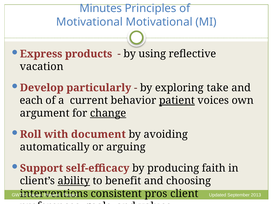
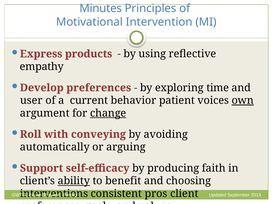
Motivational Motivational: Motivational -> Intervention
vacation: vacation -> empathy
Develop particularly: particularly -> preferences
take: take -> time
each: each -> user
patient underline: present -> none
own underline: none -> present
document: document -> conveying
